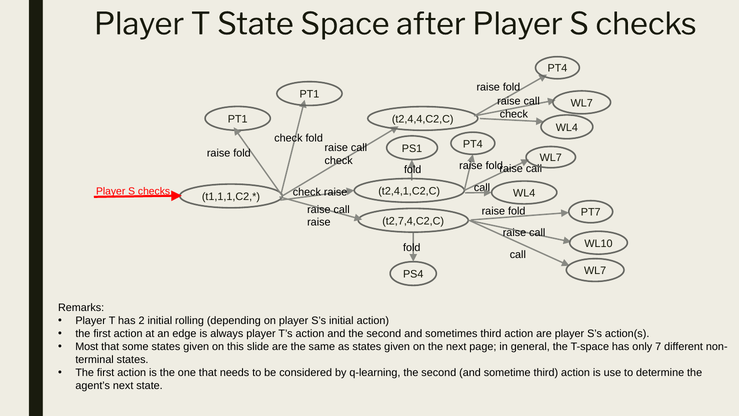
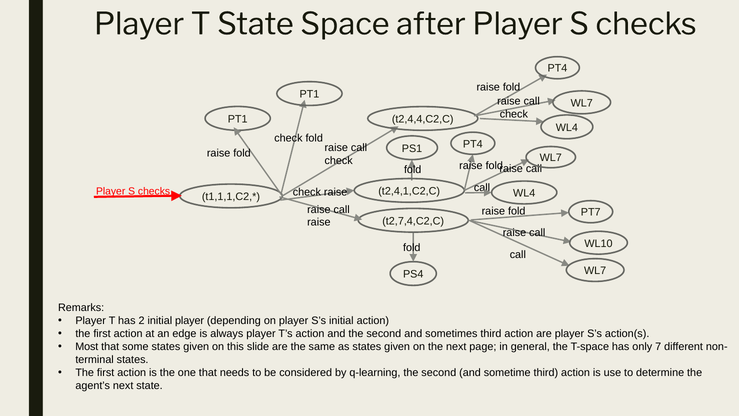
initial rolling: rolling -> player
